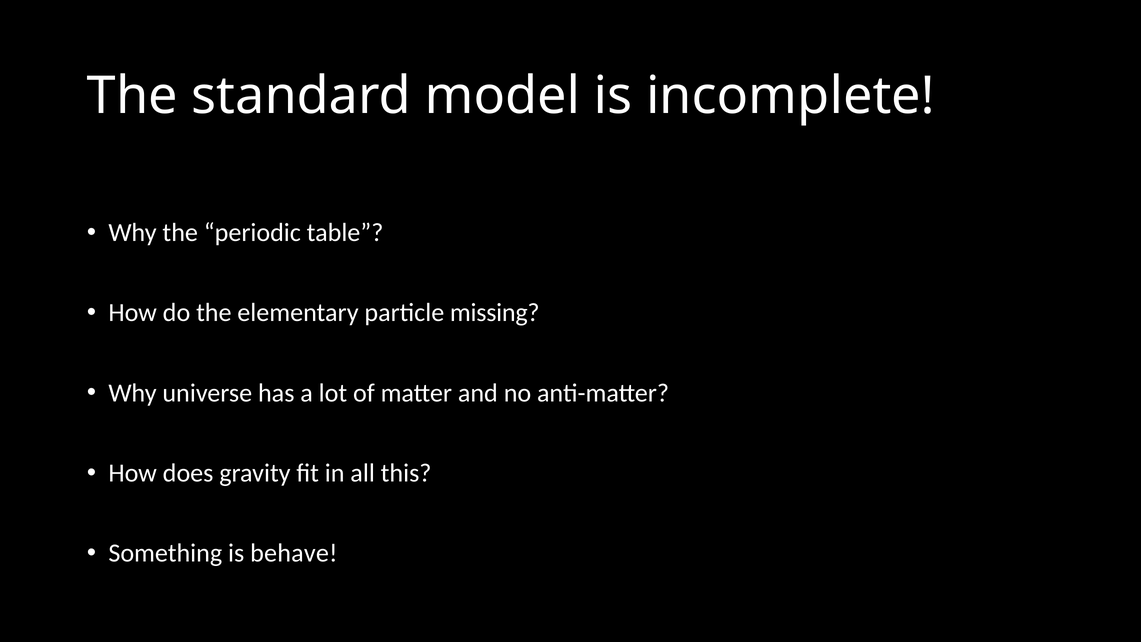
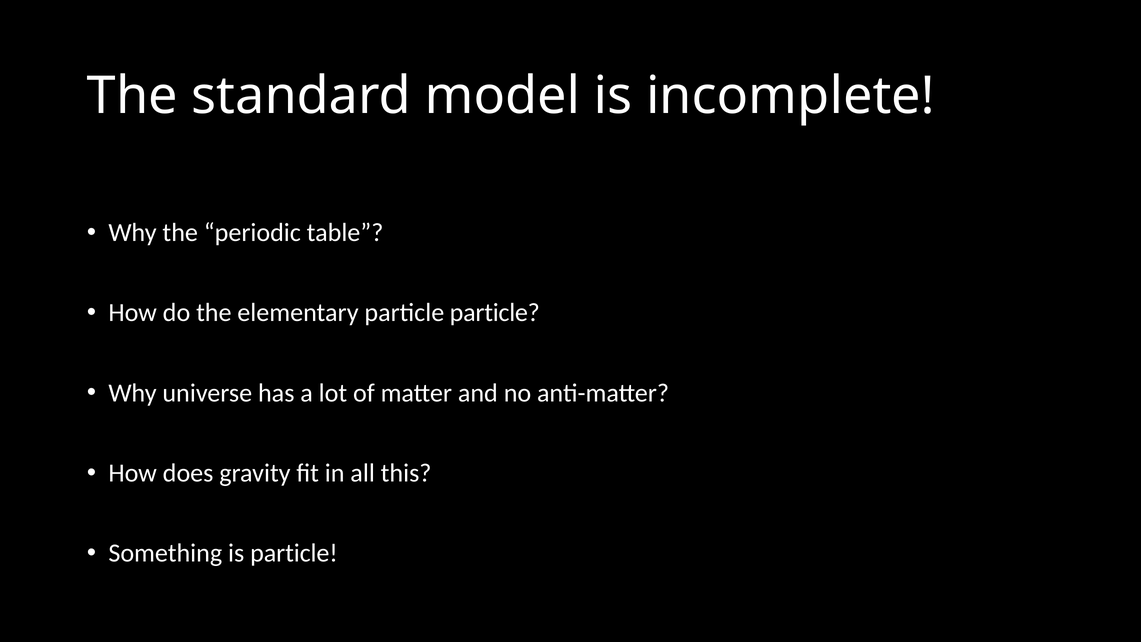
particle missing: missing -> particle
is behave: behave -> particle
